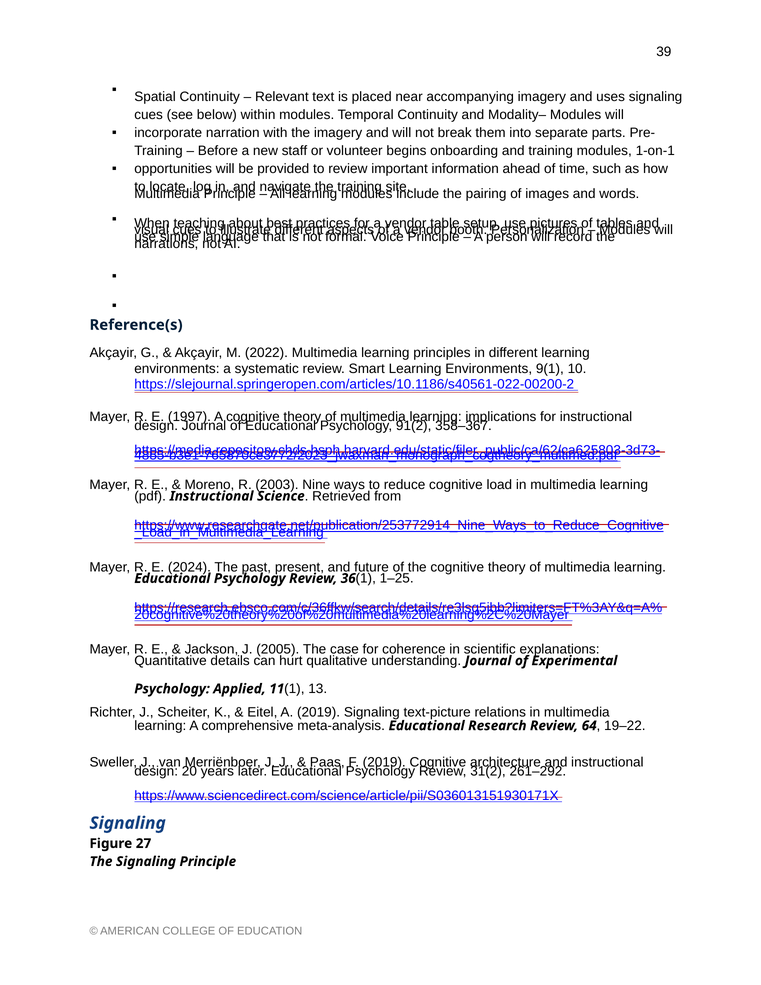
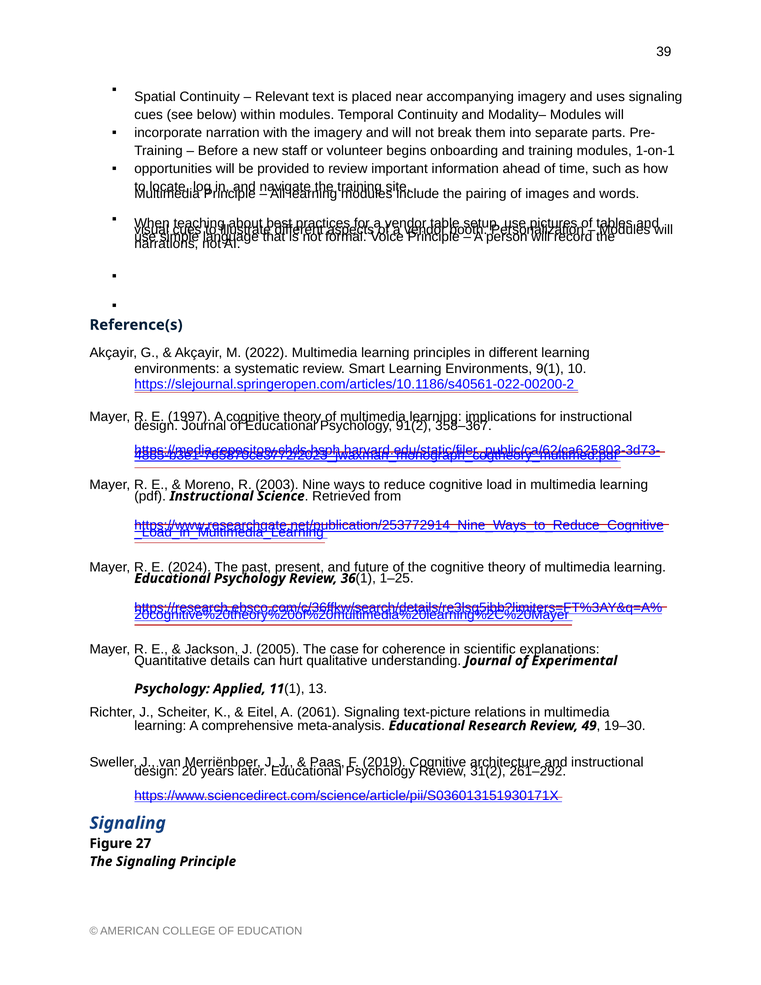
A 2019: 2019 -> 2061
64: 64 -> 49
19–22: 19–22 -> 19–30
